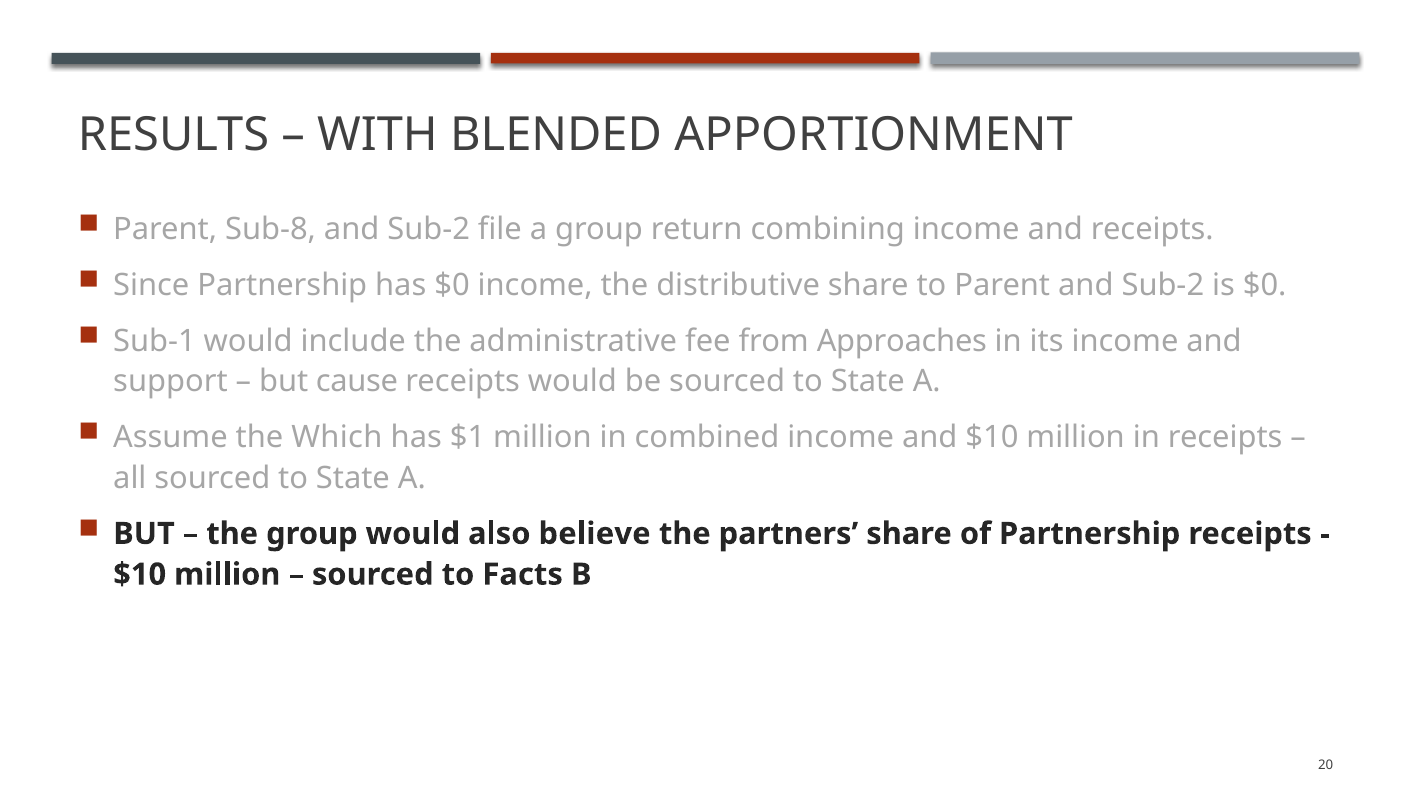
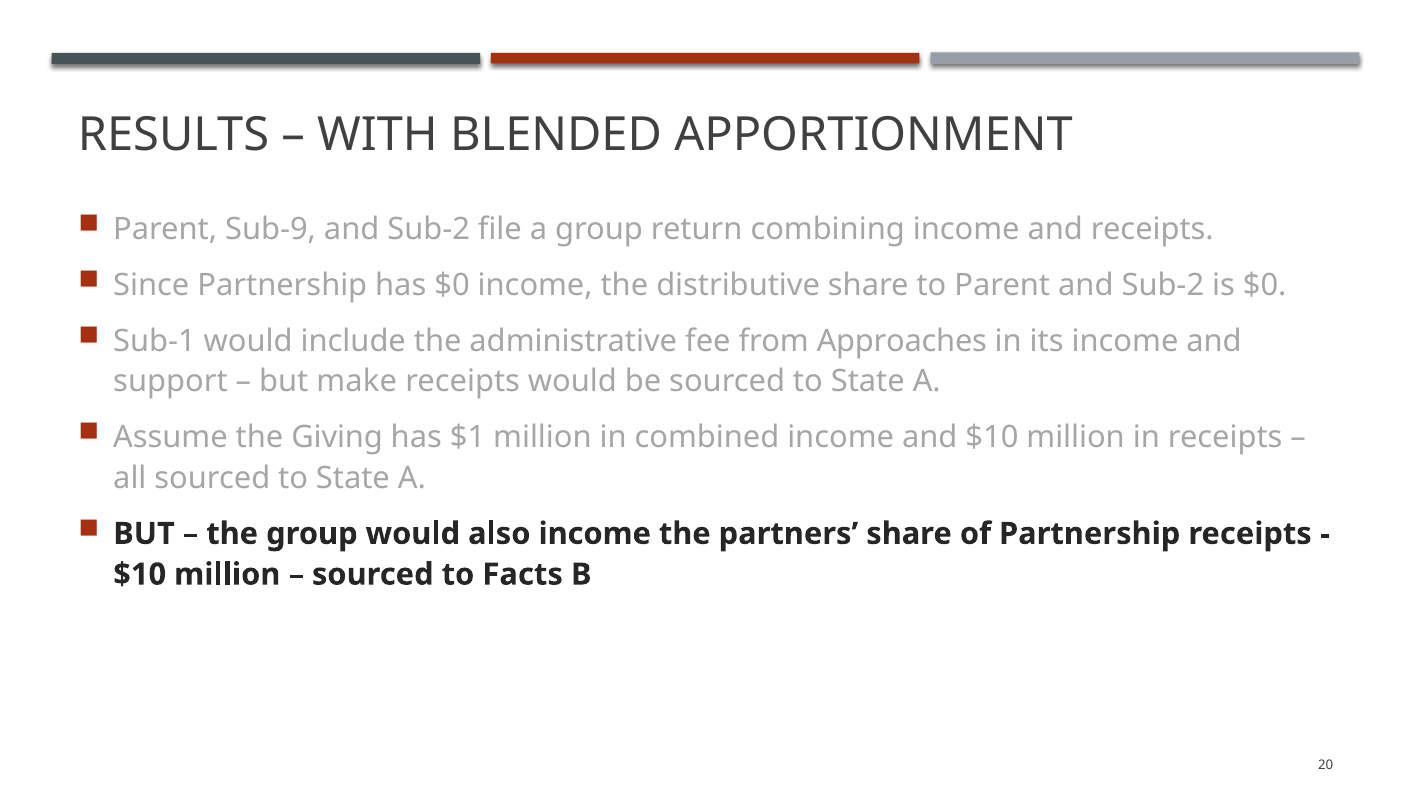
Sub-8: Sub-8 -> Sub-9
cause: cause -> make
Which: Which -> Giving
also believe: believe -> income
